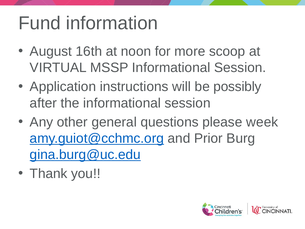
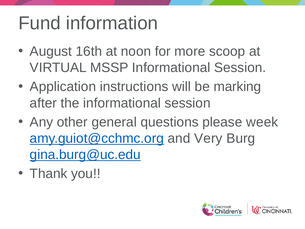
possibly: possibly -> marking
Prior: Prior -> Very
